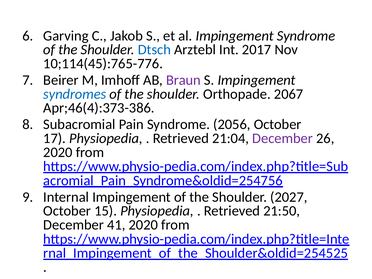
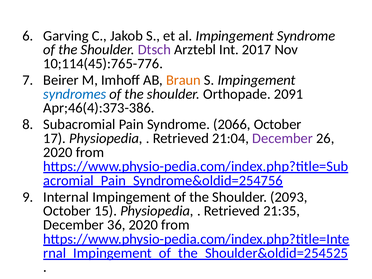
Dtsch colour: blue -> purple
Braun colour: purple -> orange
2067: 2067 -> 2091
2056: 2056 -> 2066
2027: 2027 -> 2093
21:50: 21:50 -> 21:35
41: 41 -> 36
